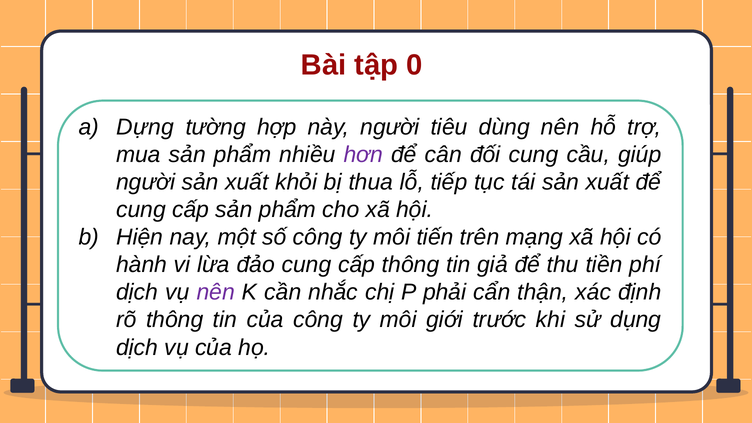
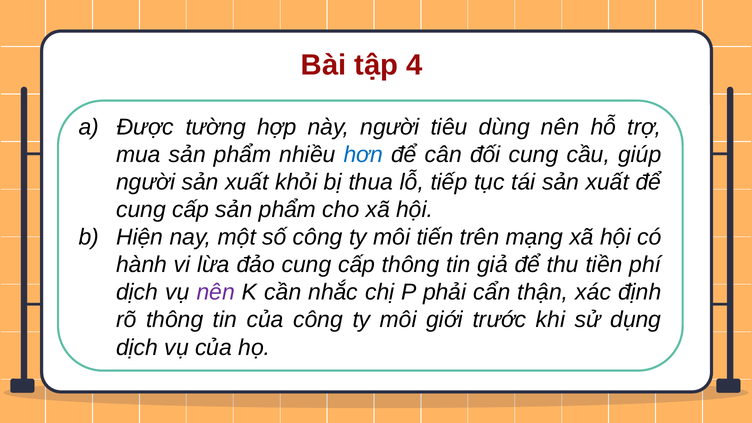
0: 0 -> 4
Dựng: Dựng -> Được
hơn colour: purple -> blue
